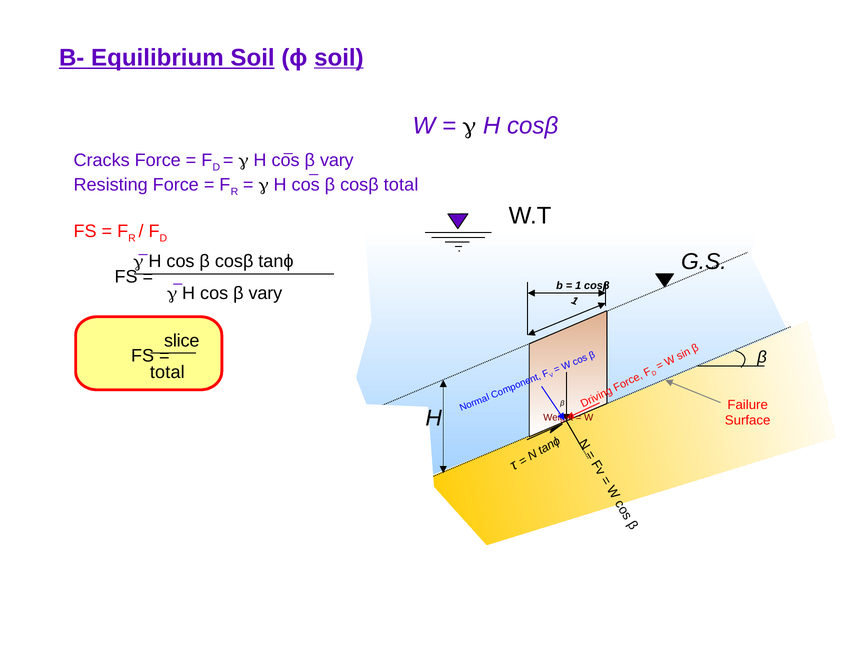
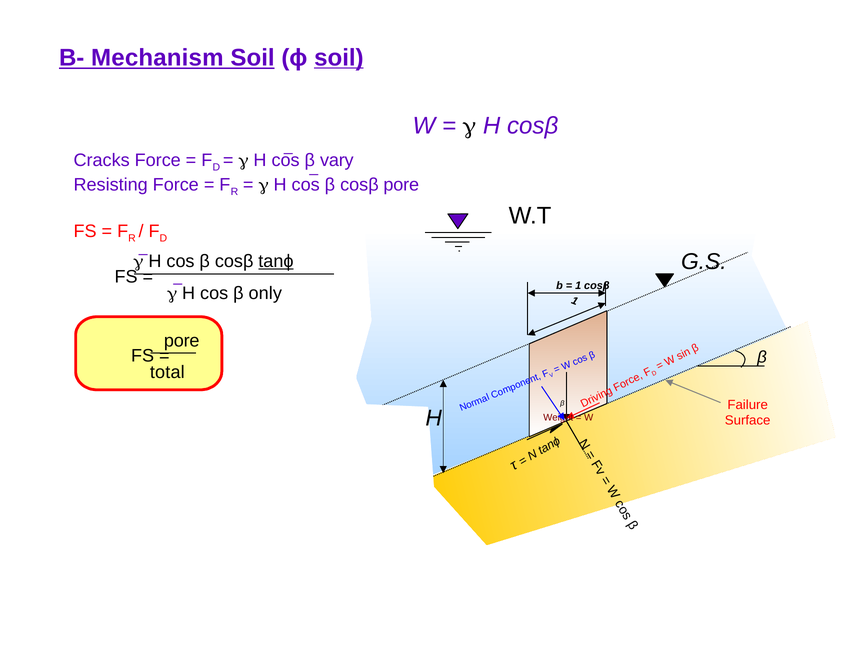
Equilibrium: Equilibrium -> Mechanism
cosβ total: total -> pore
tanϕ underline: none -> present
vary at (265, 294): vary -> only
slice at (182, 341): slice -> pore
